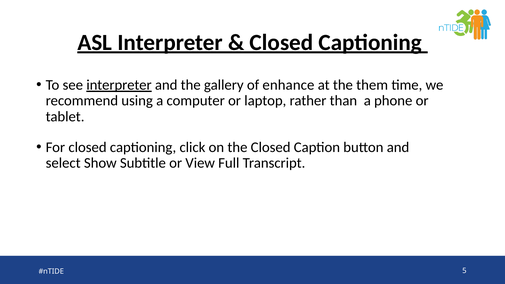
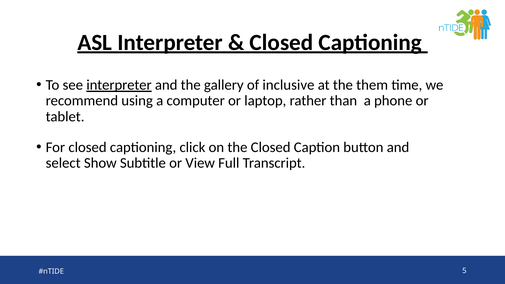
enhance: enhance -> inclusive
